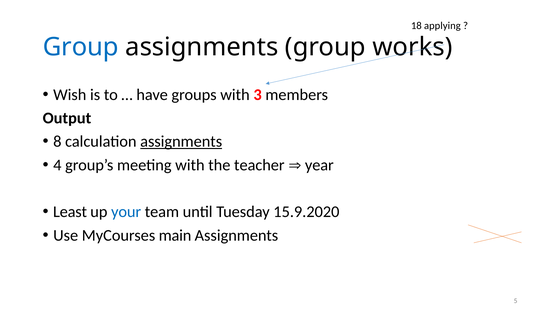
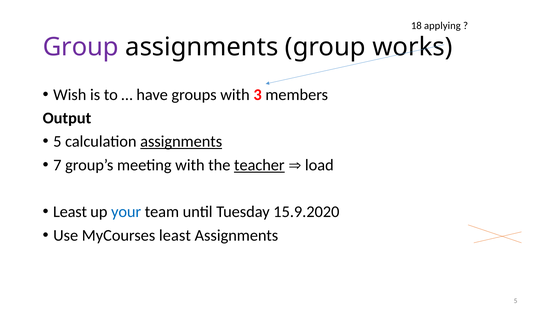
Group at (81, 47) colour: blue -> purple
8 at (57, 142): 8 -> 5
4: 4 -> 7
teacher underline: none -> present
year: year -> load
MyCourses main: main -> least
